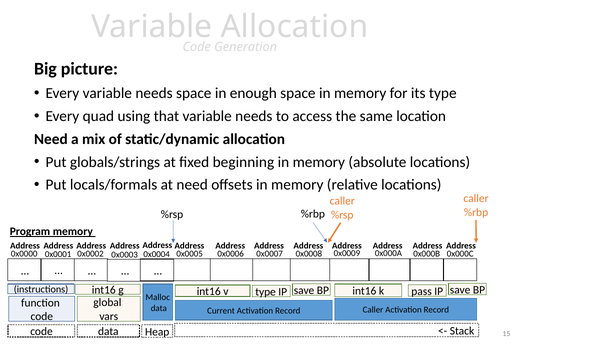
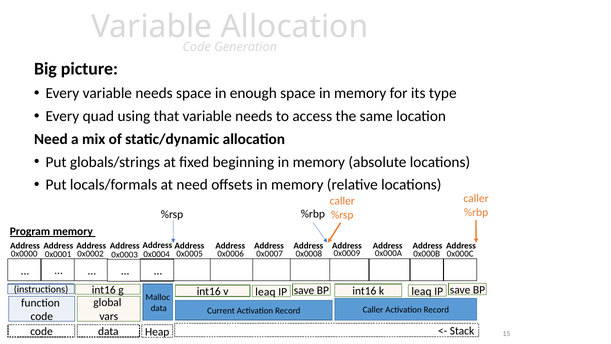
type at (266, 291): type -> leaq
BP pass: pass -> leaq
